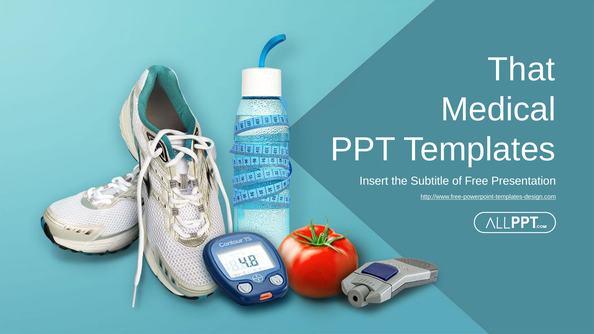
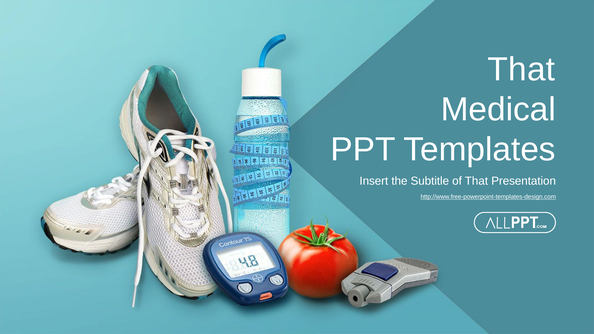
of Free: Free -> That
